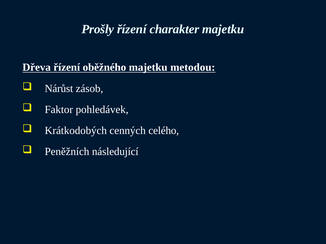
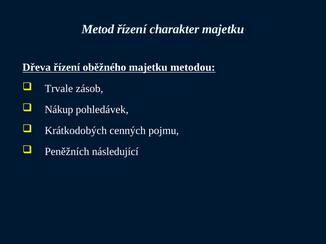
Prošly: Prošly -> Metod
Nárůst: Nárůst -> Trvale
Faktor: Faktor -> Nákup
celého: celého -> pojmu
